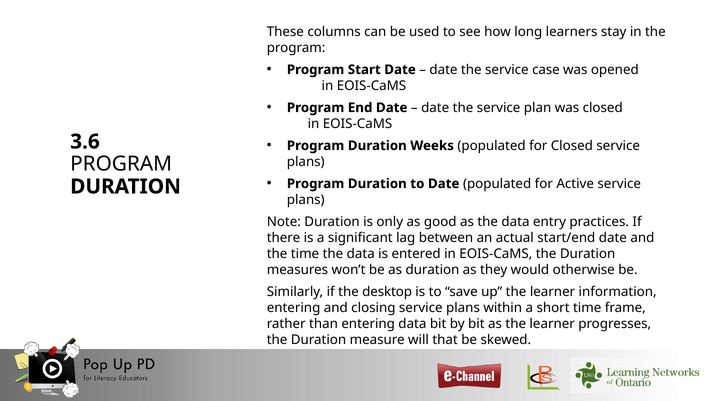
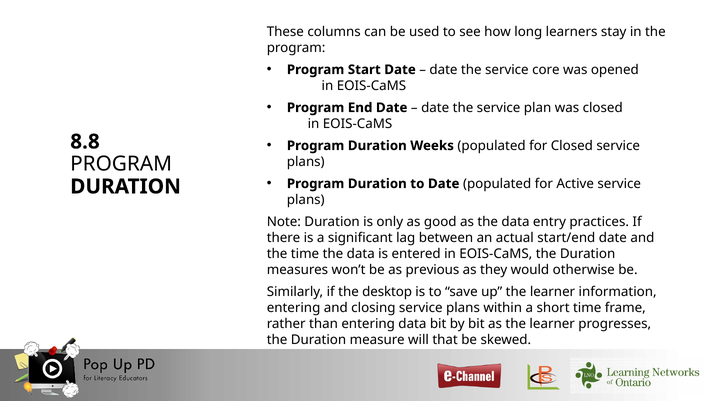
case: case -> core
3.6: 3.6 -> 8.8
as duration: duration -> previous
